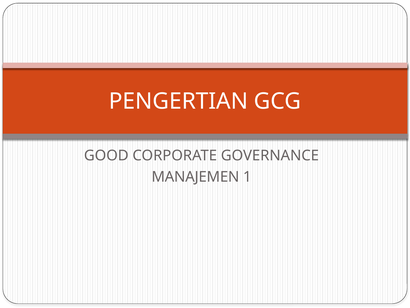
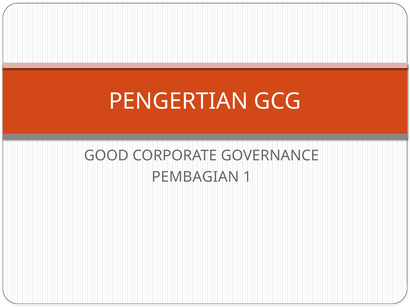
MANAJEMEN: MANAJEMEN -> PEMBAGIAN
